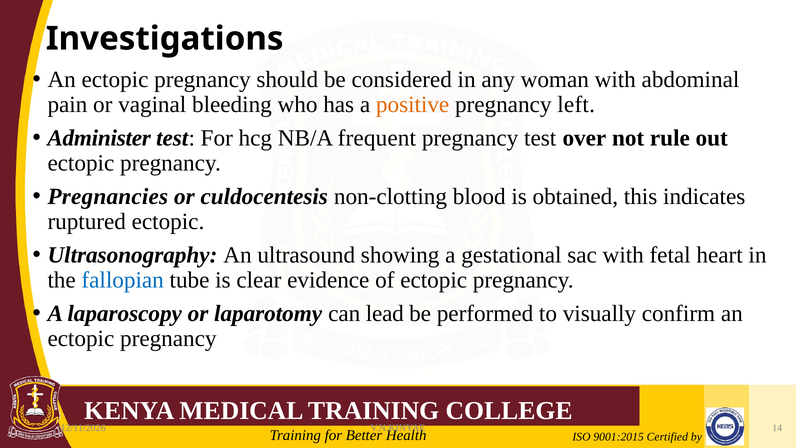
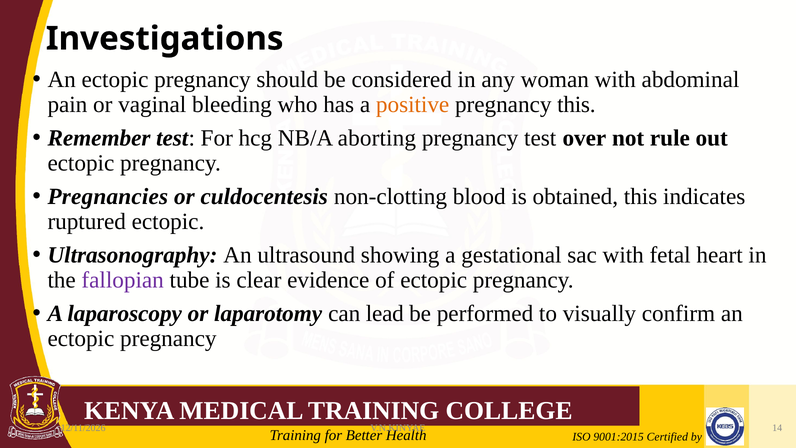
pregnancy left: left -> this
Administer: Administer -> Remember
frequent: frequent -> aborting
fallopian colour: blue -> purple
